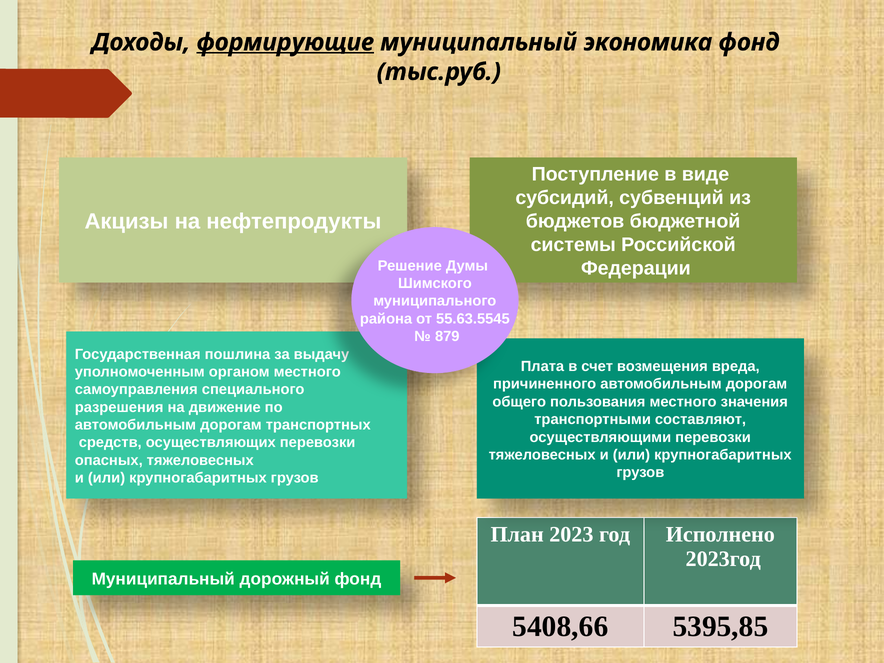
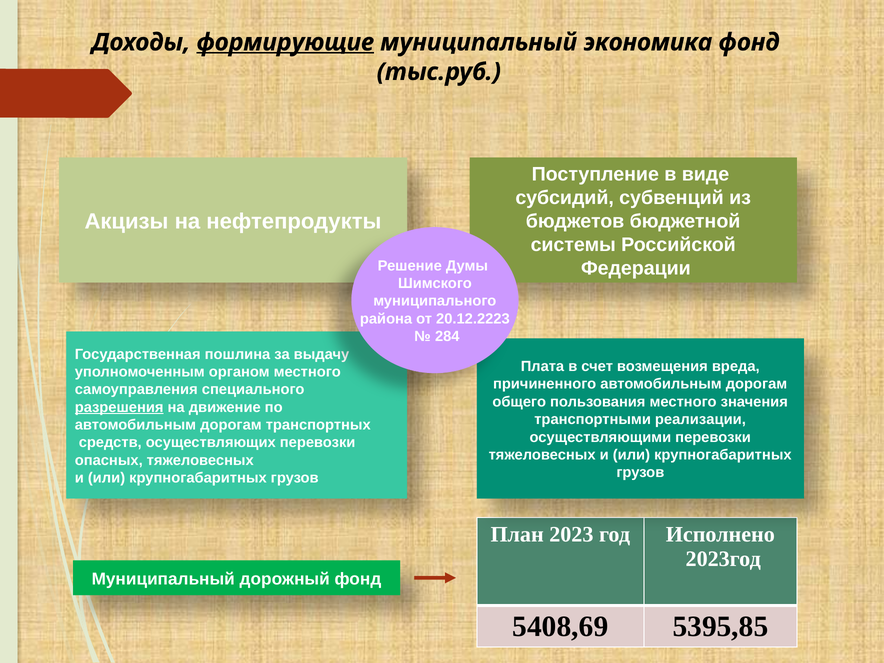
55.63.5545: 55.63.5545 -> 20.12.2223
879: 879 -> 284
разрешения underline: none -> present
составляют: составляют -> реализации
5408,66: 5408,66 -> 5408,69
